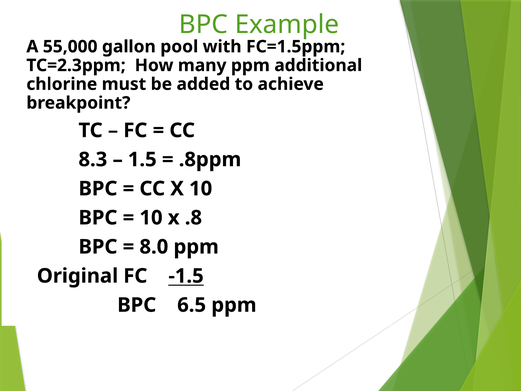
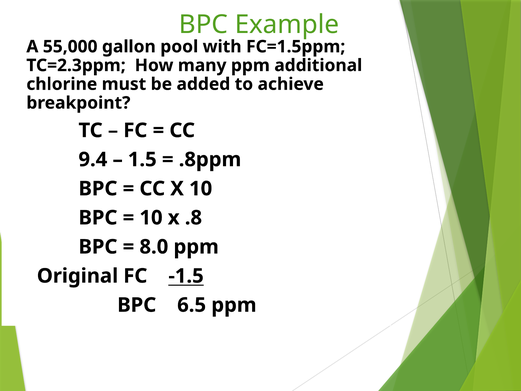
8.3: 8.3 -> 9.4
